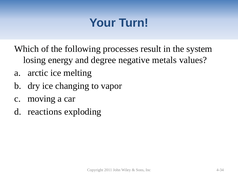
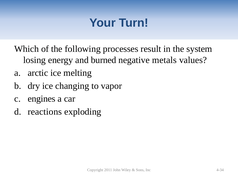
degree: degree -> burned
moving: moving -> engines
